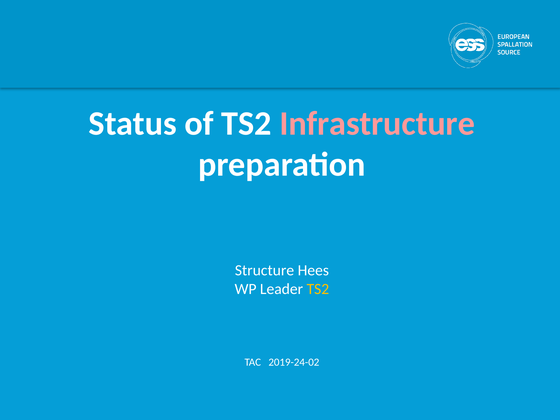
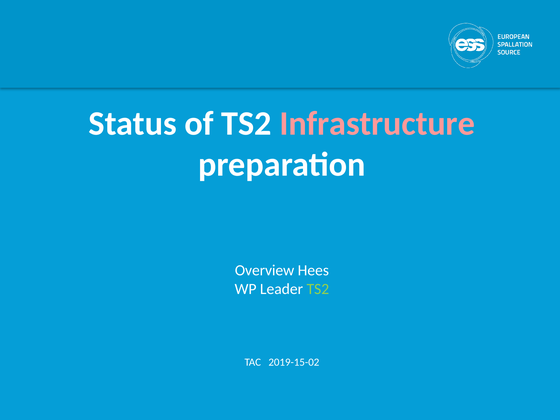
Structure: Structure -> Overview
TS2 at (318, 289) colour: yellow -> light green
2019-24-02: 2019-24-02 -> 2019-15-02
